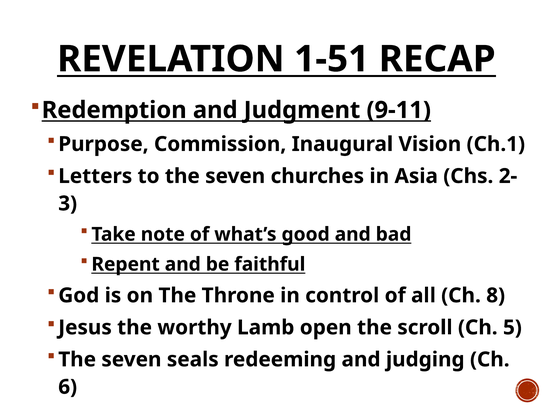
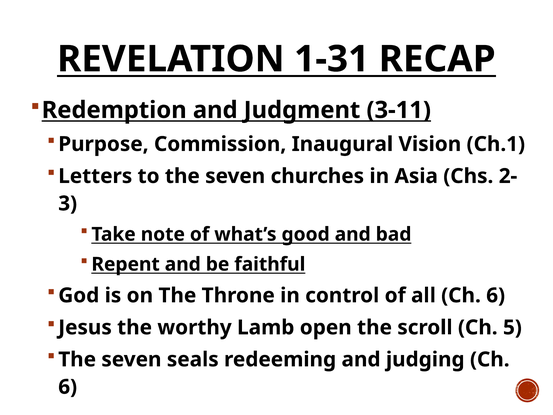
1-51: 1-51 -> 1-31
9-11: 9-11 -> 3-11
all Ch 8: 8 -> 6
